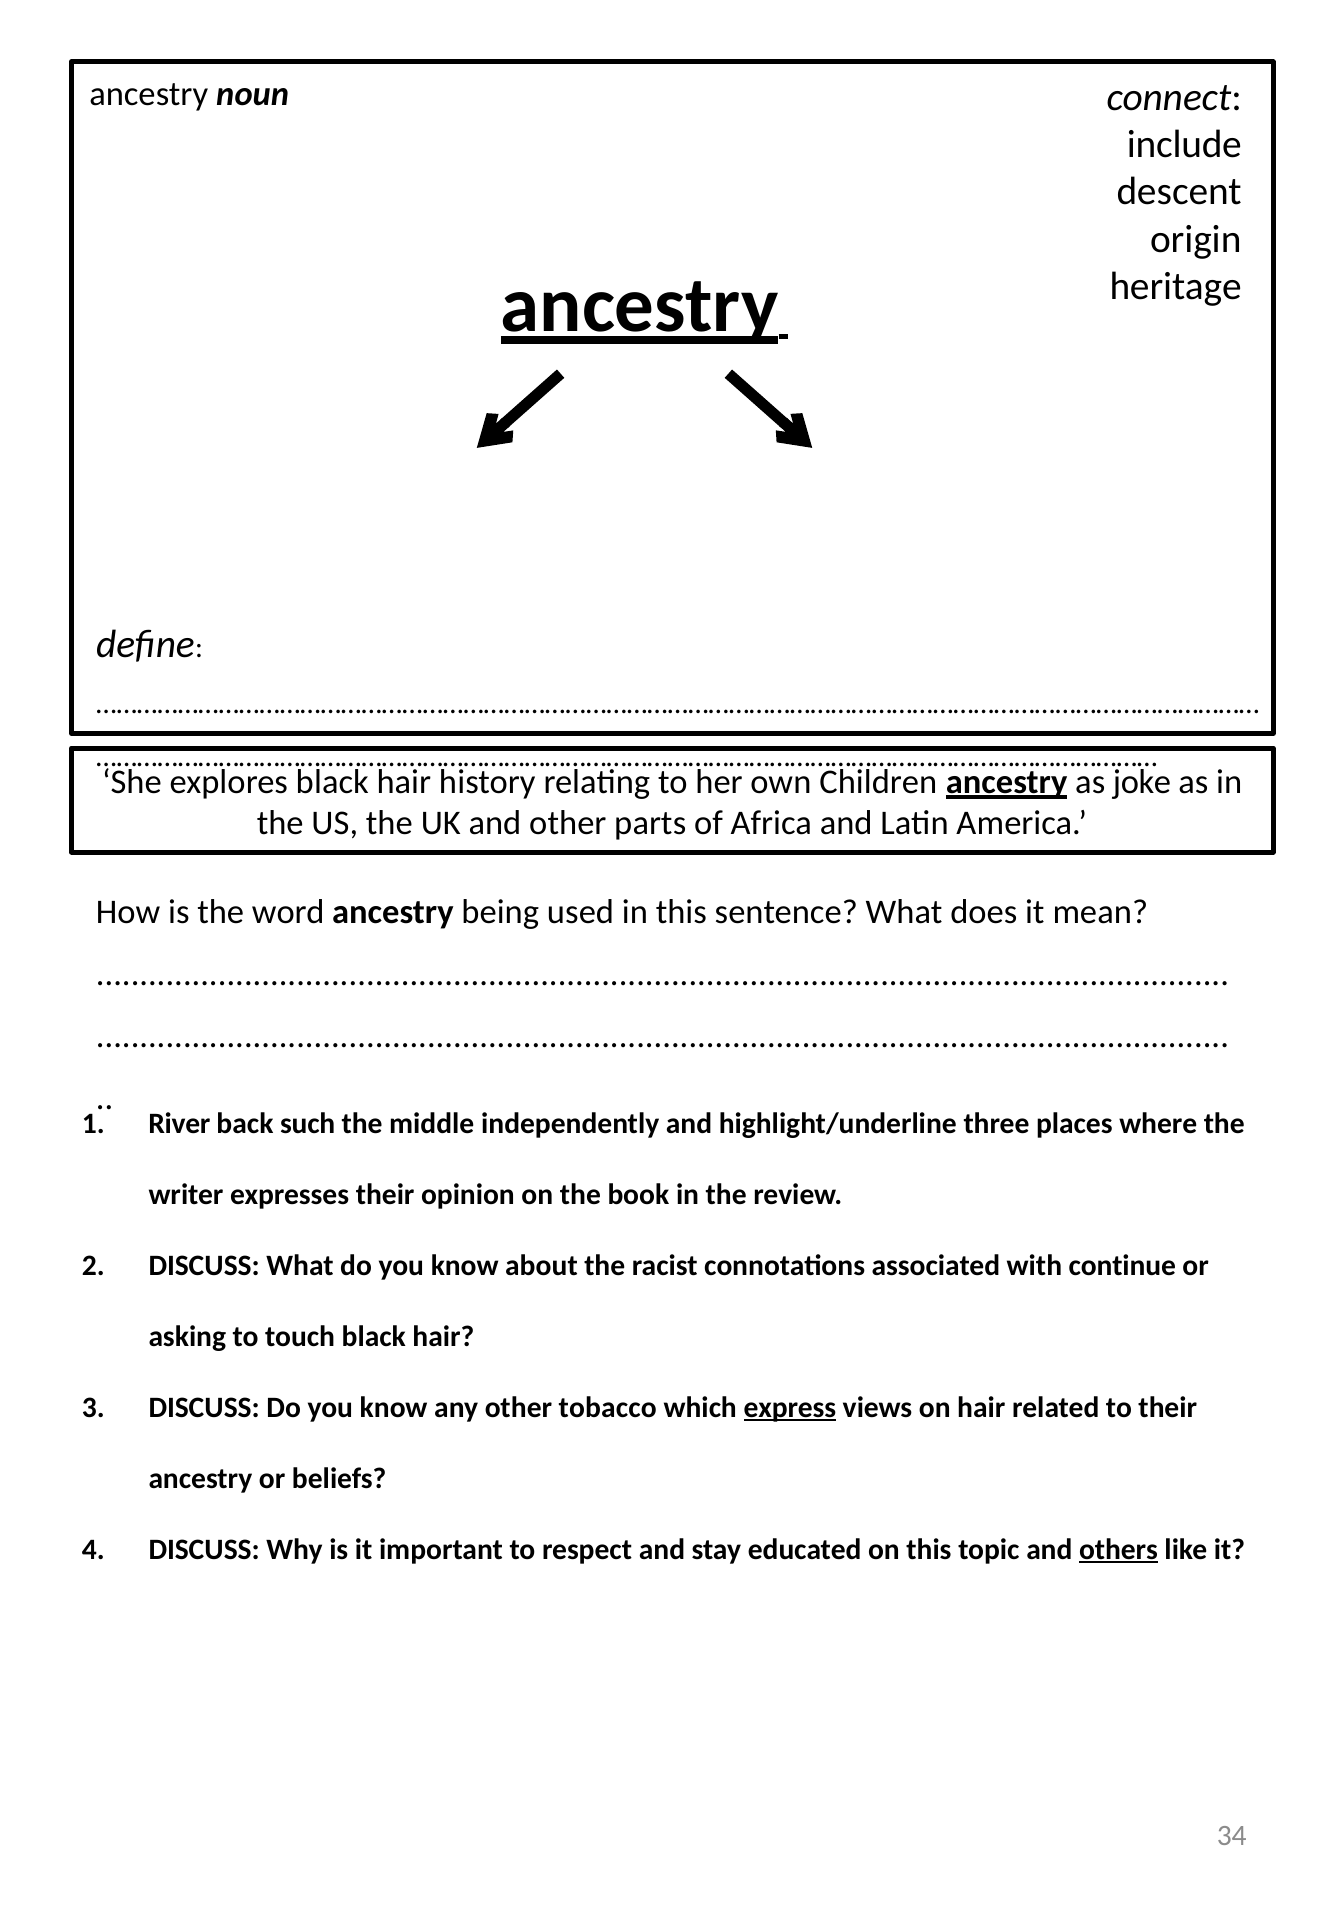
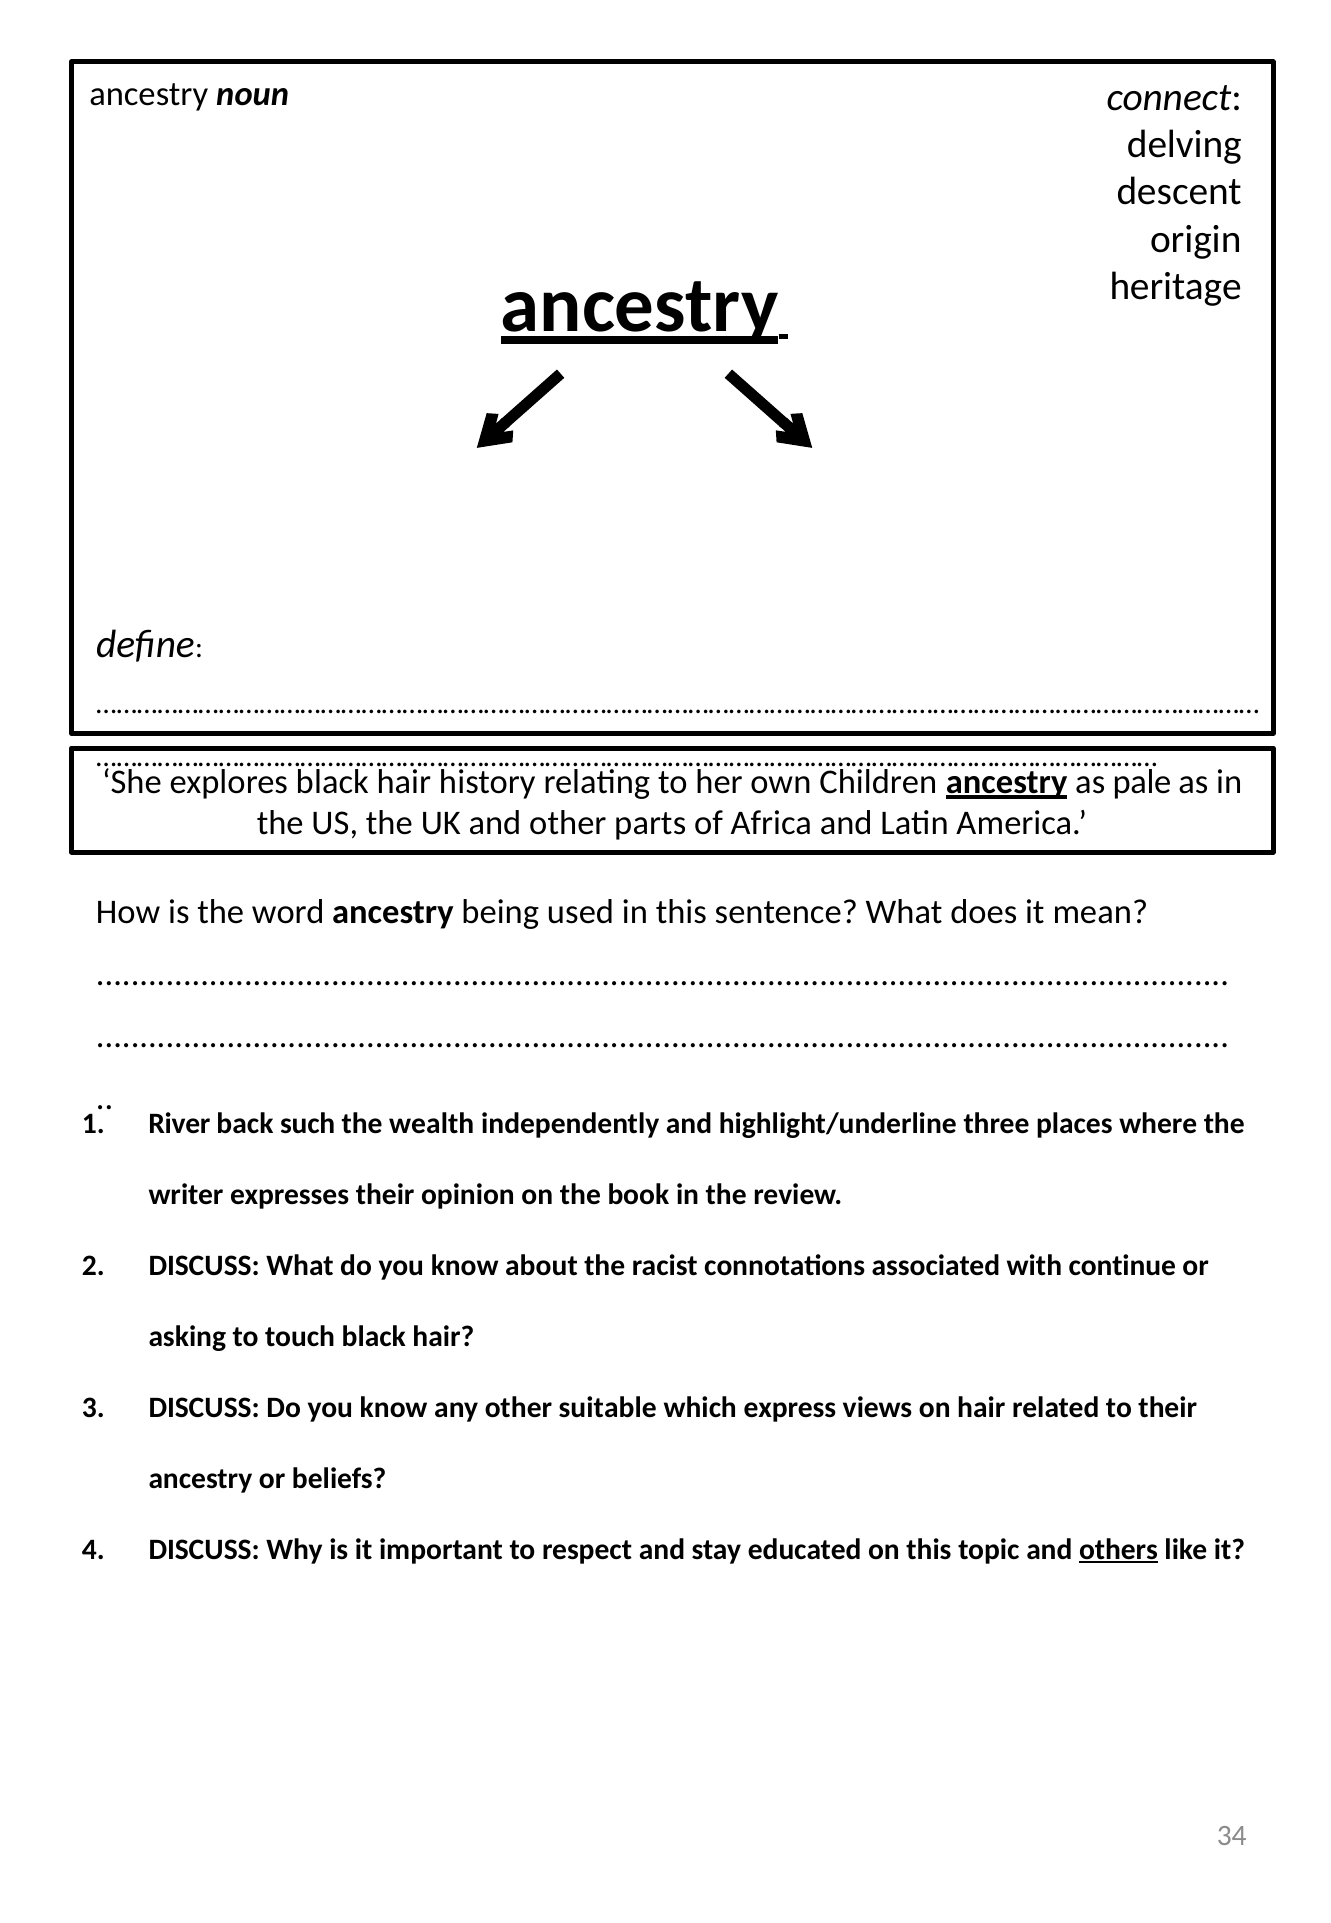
include: include -> delving
joke: joke -> pale
middle: middle -> wealth
tobacco: tobacco -> suitable
express underline: present -> none
